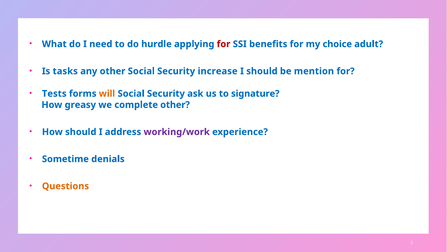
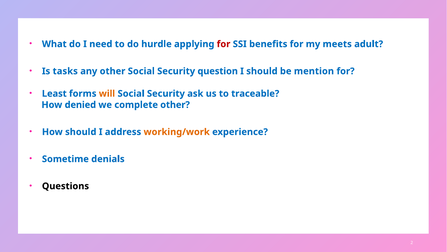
choice: choice -> meets
increase: increase -> question
Tests: Tests -> Least
signature: signature -> traceable
greasy: greasy -> denied
working/work colour: purple -> orange
Questions colour: orange -> black
